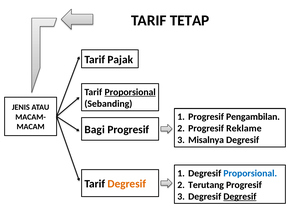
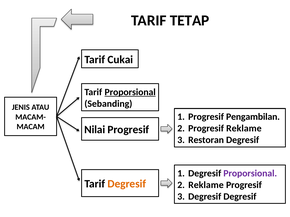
Pajak: Pajak -> Cukai
Bagi: Bagi -> Nilai
Misalnya: Misalnya -> Restoran
Proporsional at (250, 174) colour: blue -> purple
Terutang at (206, 185): Terutang -> Reklame
Degresif at (240, 197) underline: present -> none
